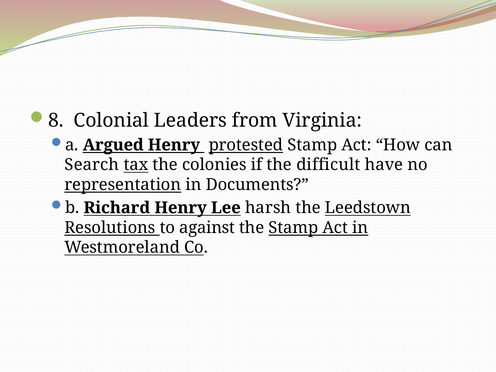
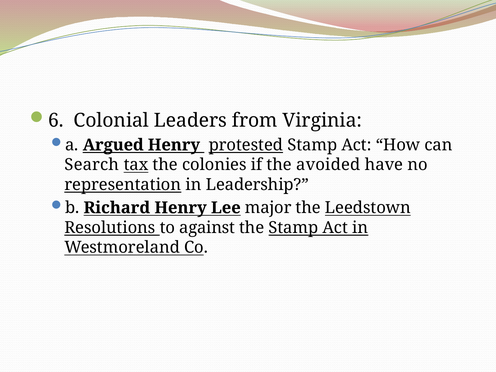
8: 8 -> 6
difficult: difficult -> avoided
Documents: Documents -> Leadership
harsh: harsh -> major
